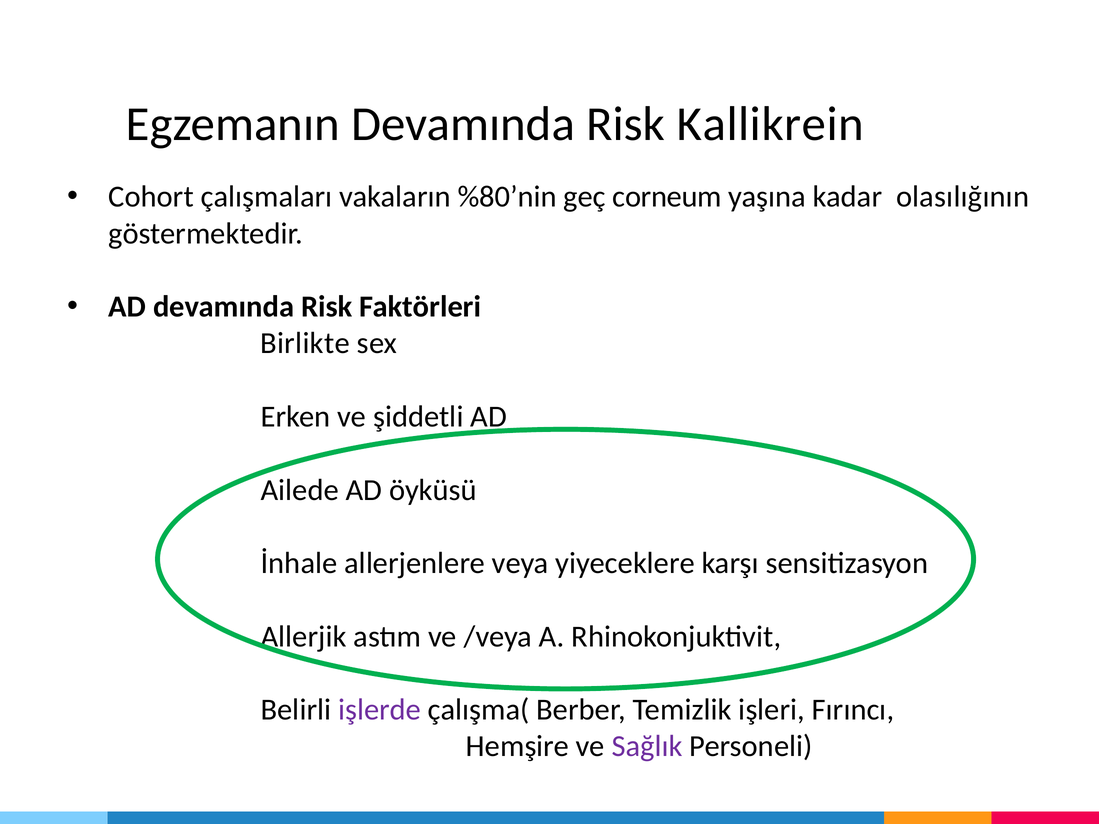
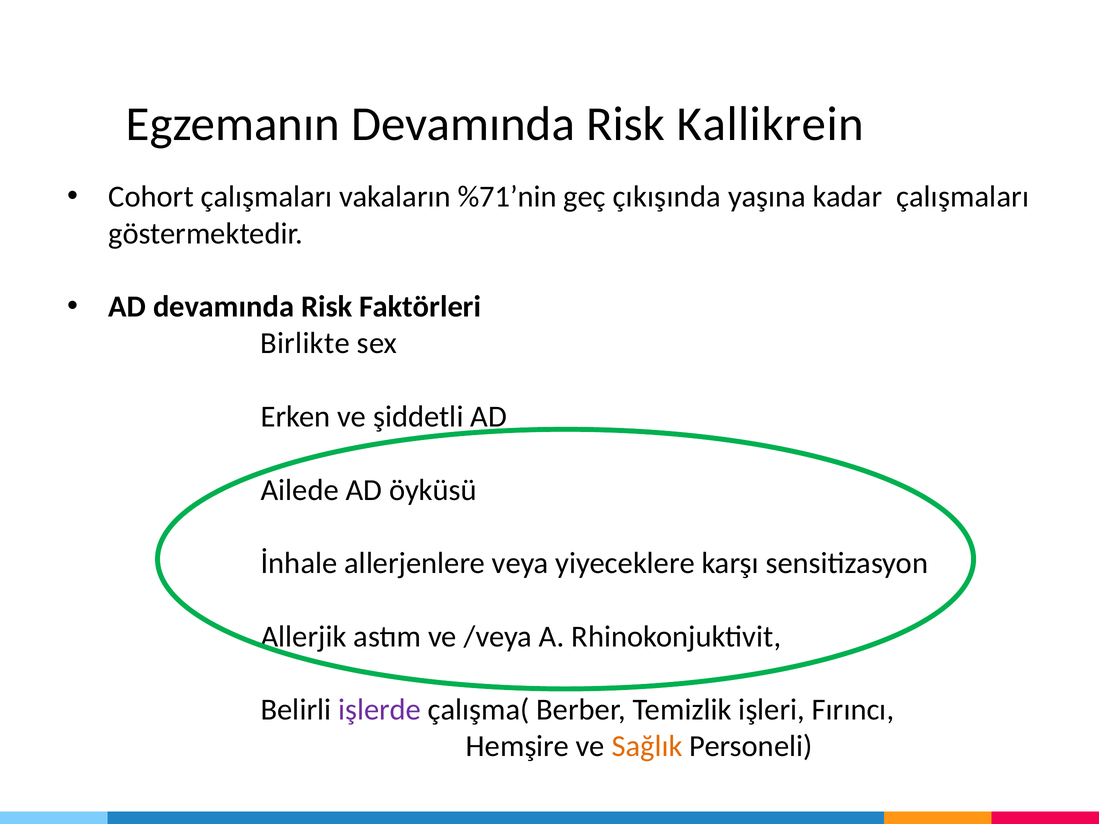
%80’nin: %80’nin -> %71’nin
corneum: corneum -> çıkışında
kadar olasılığının: olasılığının -> çalışmaları
Sağlık colour: purple -> orange
